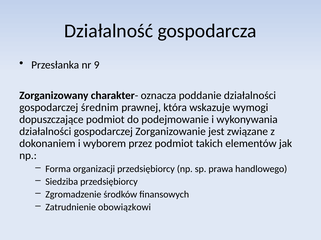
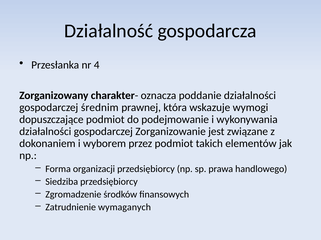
9: 9 -> 4
obowiązkowi: obowiązkowi -> wymaganych
